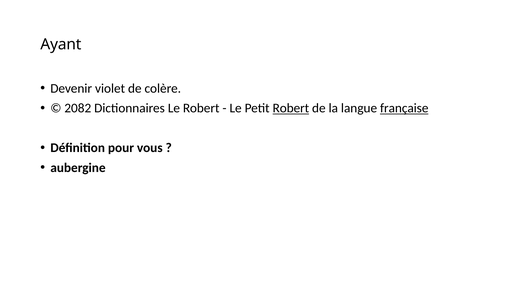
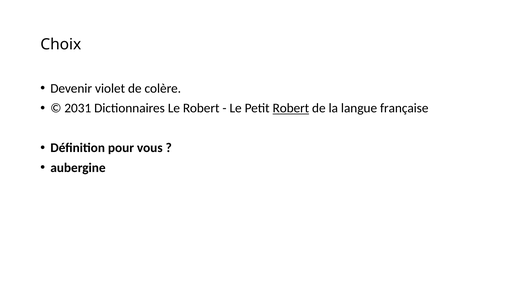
Ayant: Ayant -> Choix
2082: 2082 -> 2031
française underline: present -> none
